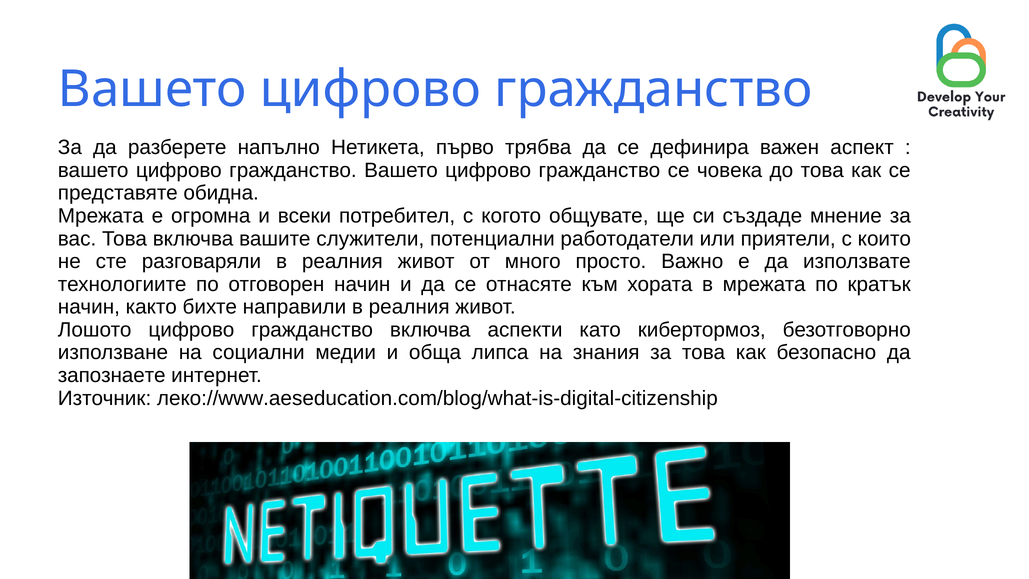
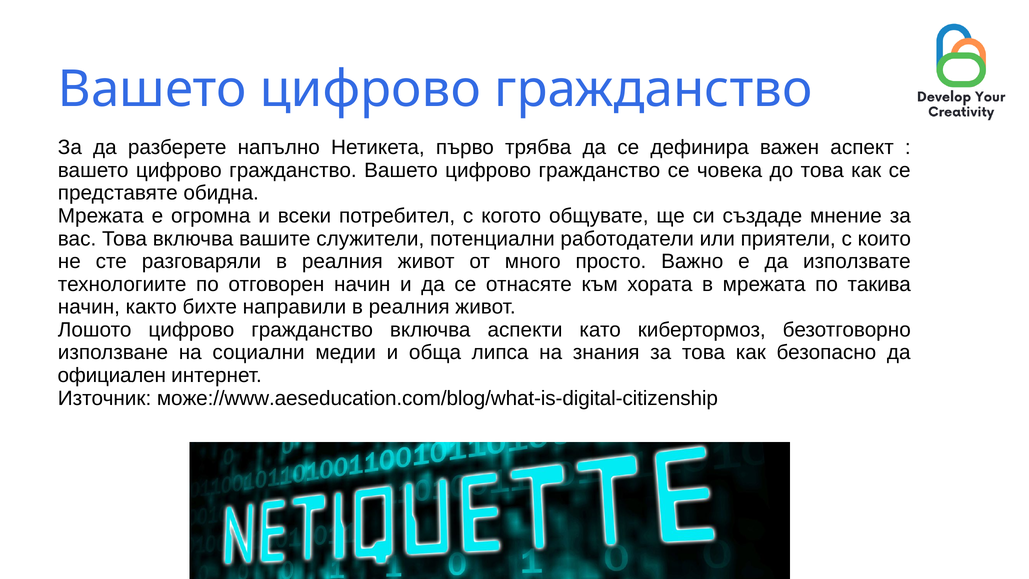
кратък: кратък -> такива
запознаете: запознаете -> официален
леко://www.aeseducation.com/blog/what-is-digital-citizenship: леко://www.aeseducation.com/blog/what-is-digital-citizenship -> може://www.aeseducation.com/blog/what-is-digital-citizenship
